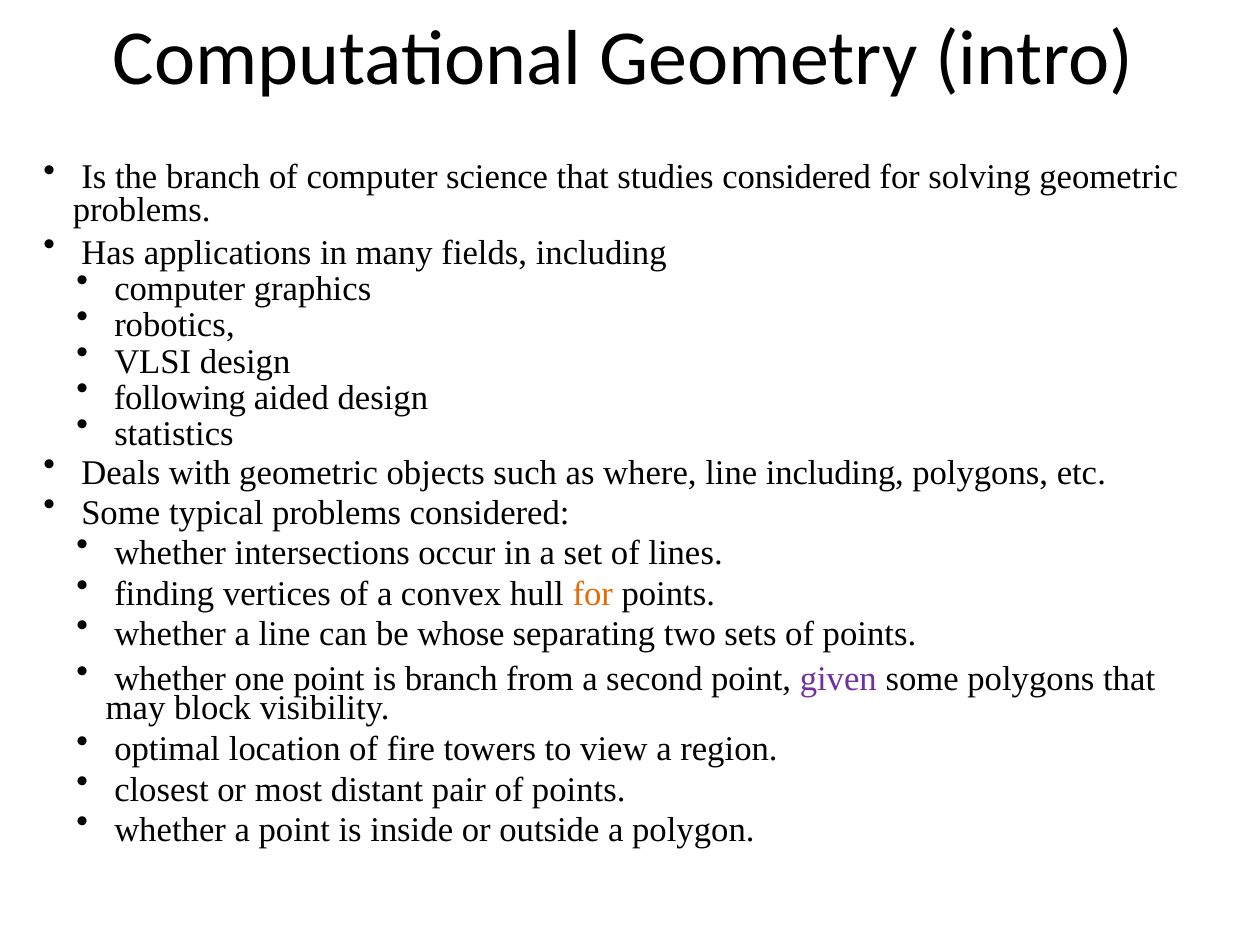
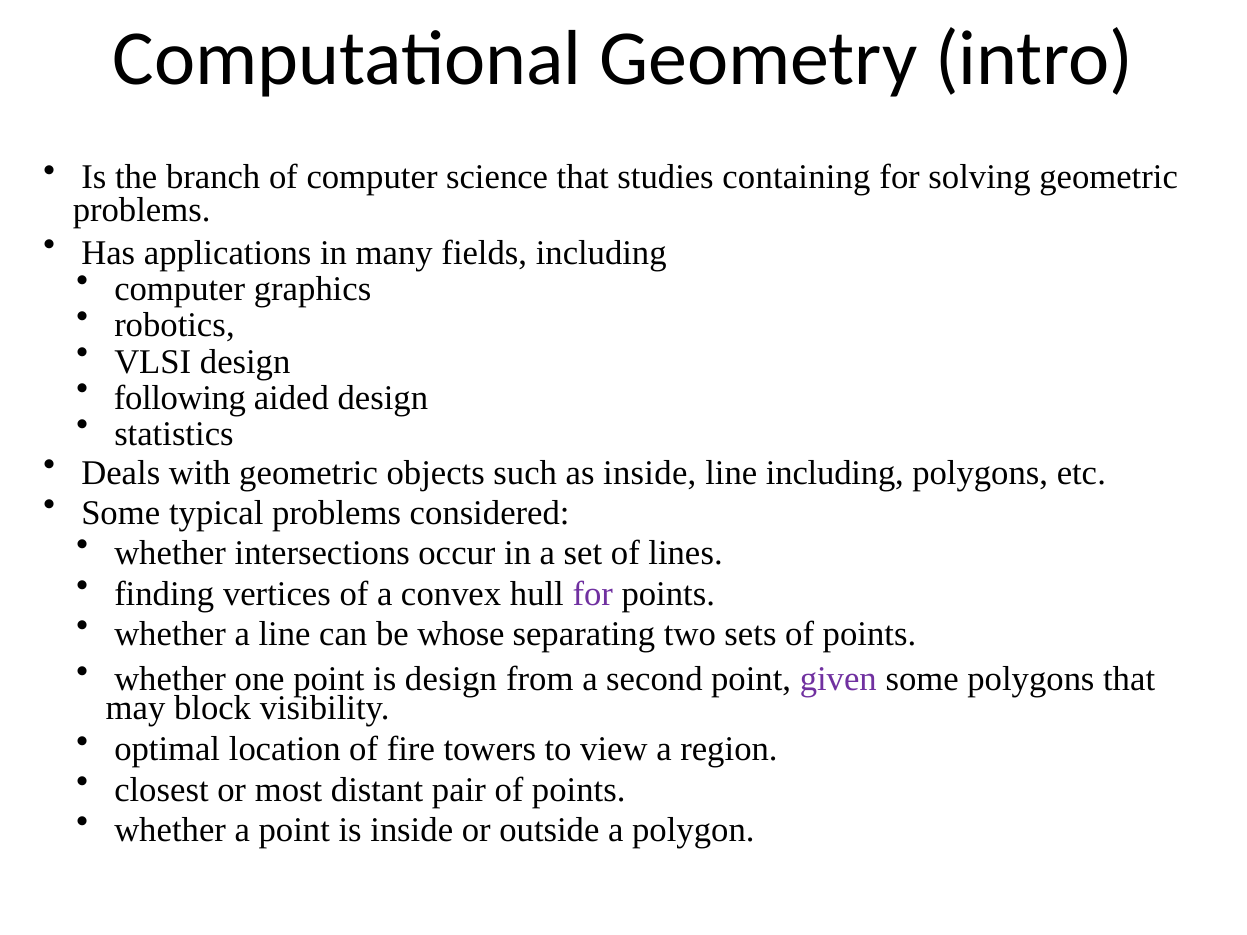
studies considered: considered -> containing
as where: where -> inside
for at (593, 594) colour: orange -> purple
is branch: branch -> design
